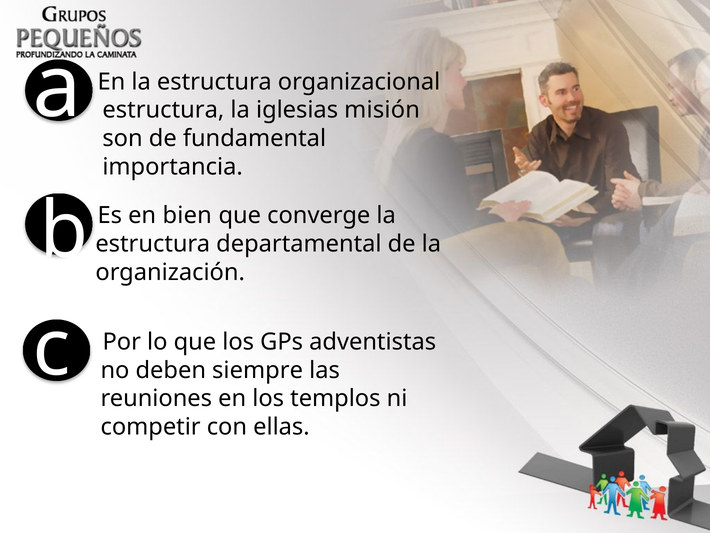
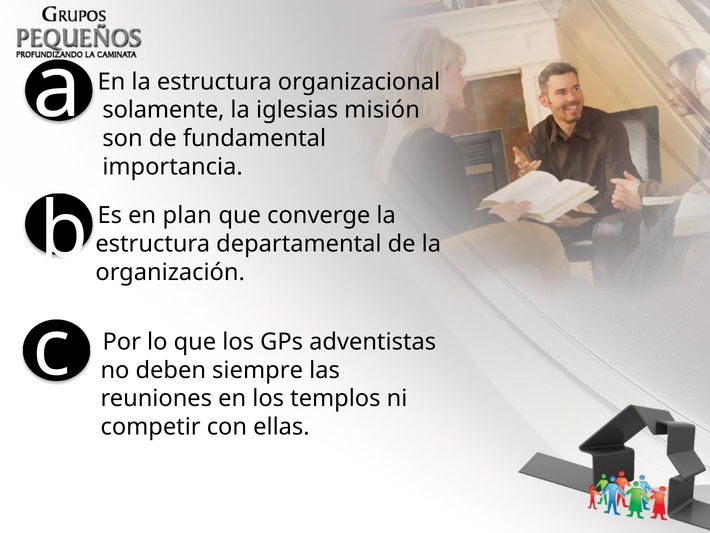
estructura at (163, 110): estructura -> solamente
bien: bien -> plan
